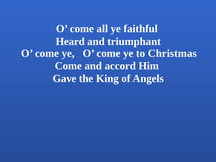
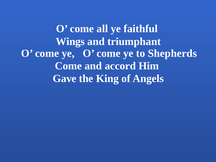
Heard: Heard -> Wings
Christmas: Christmas -> Shepherds
